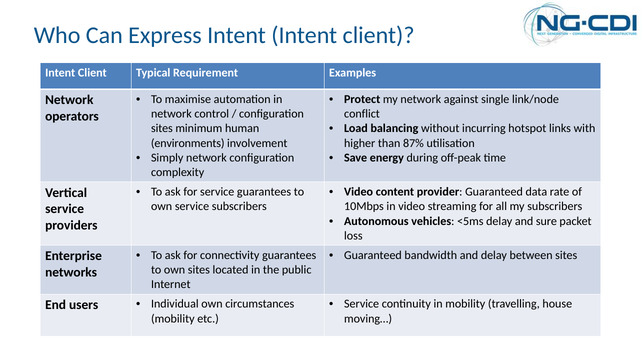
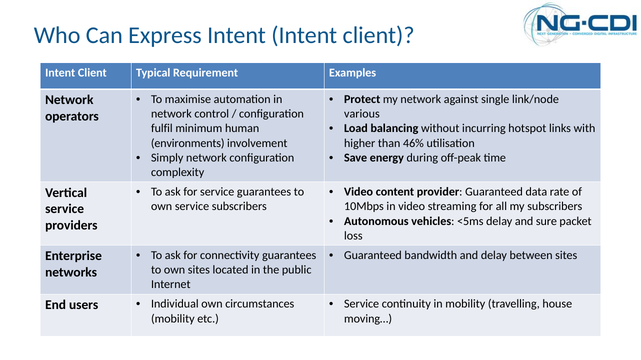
conflict: conflict -> various
sites at (162, 129): sites -> fulfil
87%: 87% -> 46%
